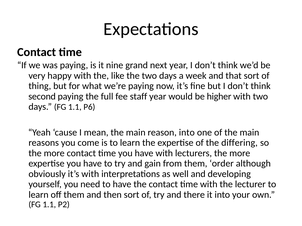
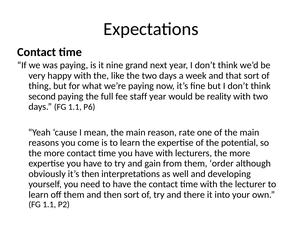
higher: higher -> reality
reason into: into -> rate
differing: differing -> potential
it’s with: with -> then
